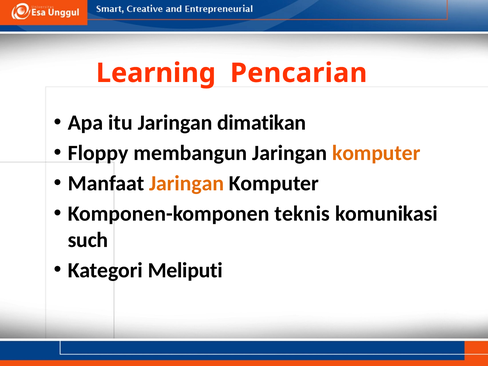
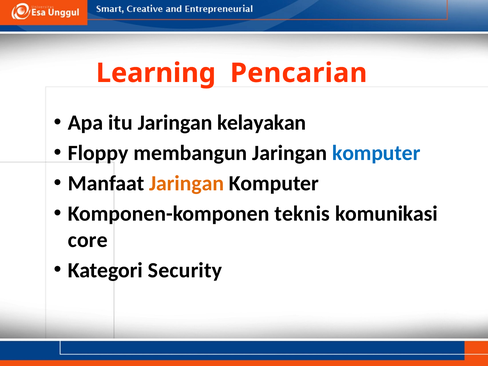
dimatikan: dimatikan -> kelayakan
komputer at (376, 153) colour: orange -> blue
such: such -> core
Meliputi: Meliputi -> Security
